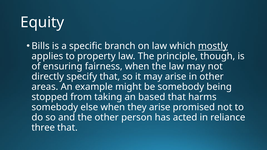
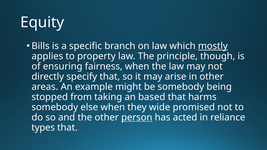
they arise: arise -> wide
person underline: none -> present
three: three -> types
